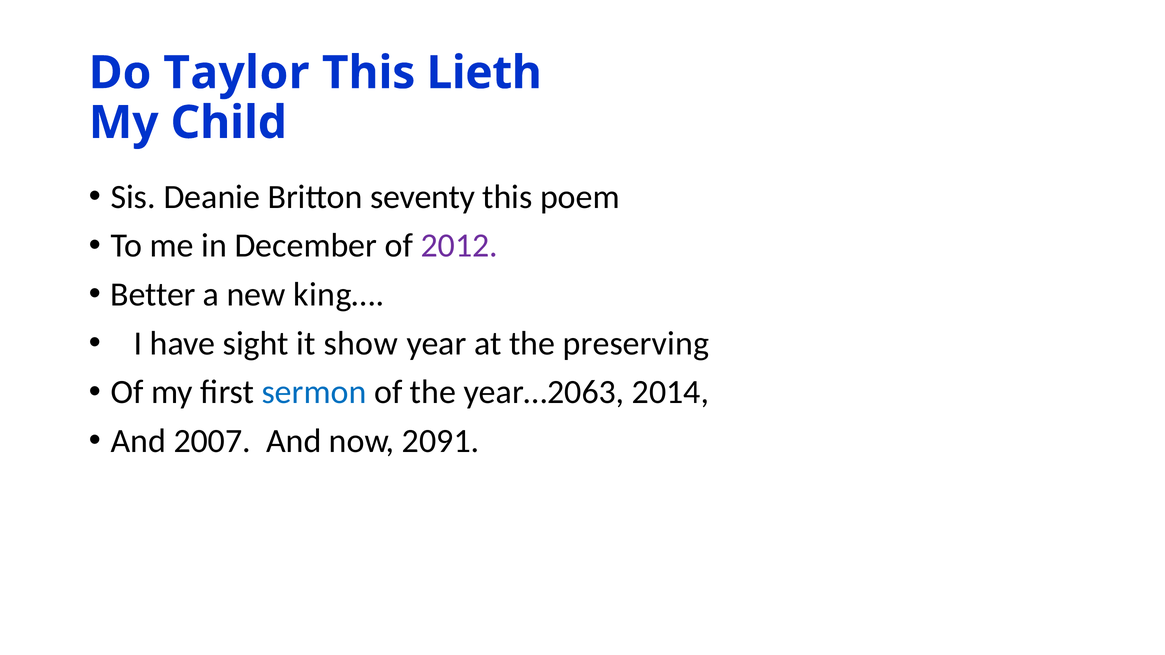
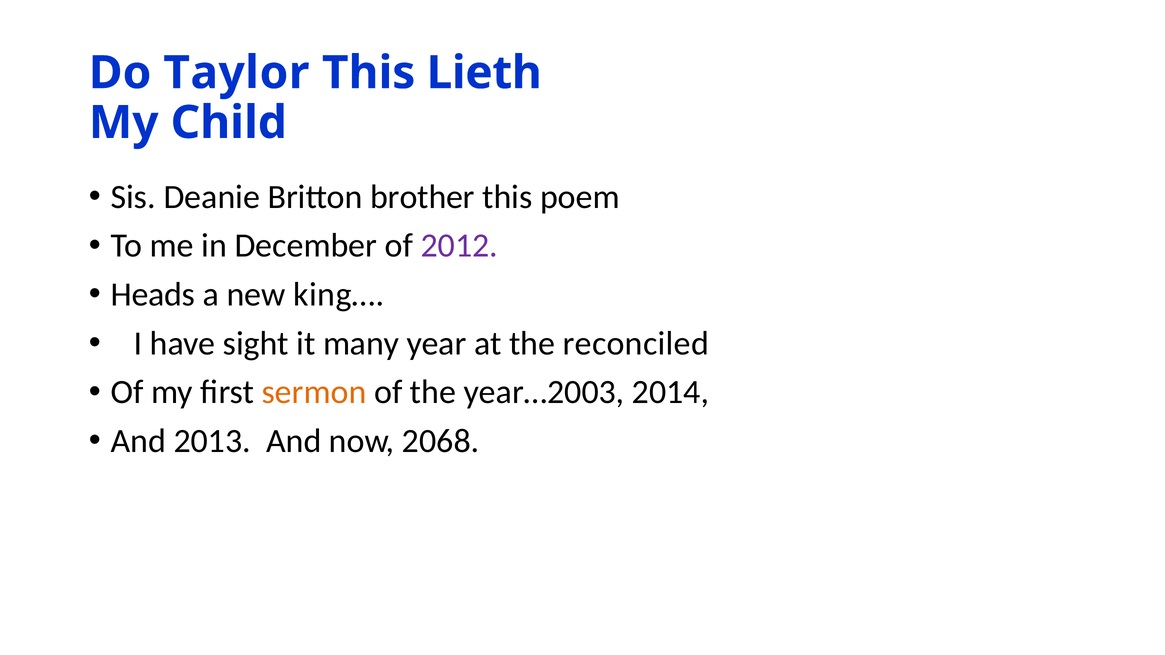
seventy: seventy -> brother
Better: Better -> Heads
show: show -> many
preserving: preserving -> reconciled
sermon colour: blue -> orange
year…2063: year…2063 -> year…2003
2007: 2007 -> 2013
2091: 2091 -> 2068
